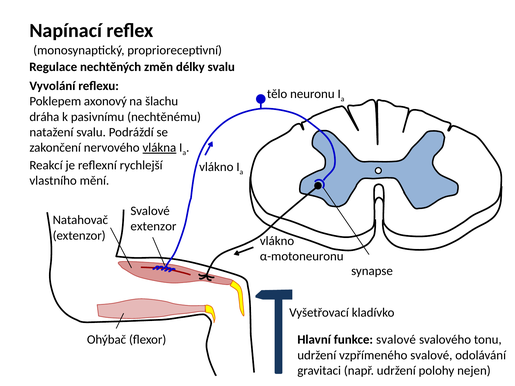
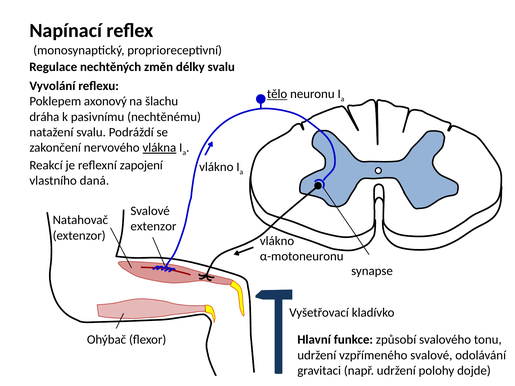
tělo underline: none -> present
rychlejší: rychlejší -> zapojení
mění: mění -> daná
funkce svalové: svalové -> způsobí
nejen: nejen -> dojde
